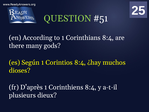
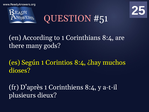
QUESTION colour: light green -> pink
